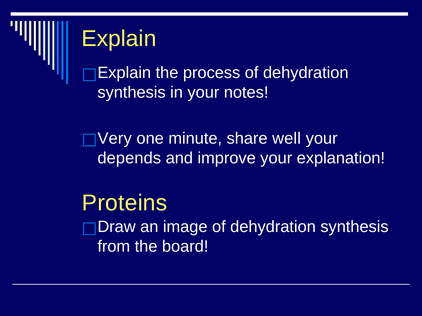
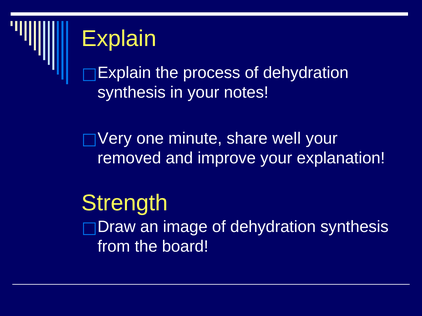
depends: depends -> removed
Proteins: Proteins -> Strength
